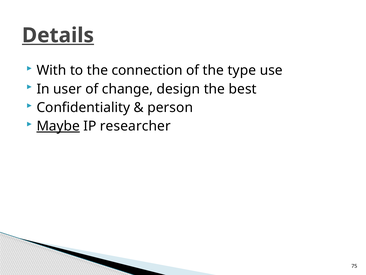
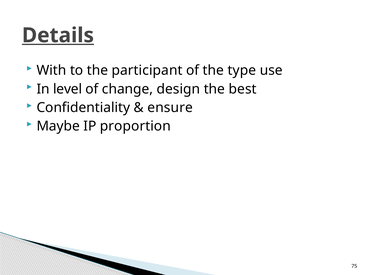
connection: connection -> participant
user: user -> level
person: person -> ensure
Maybe underline: present -> none
researcher: researcher -> proportion
